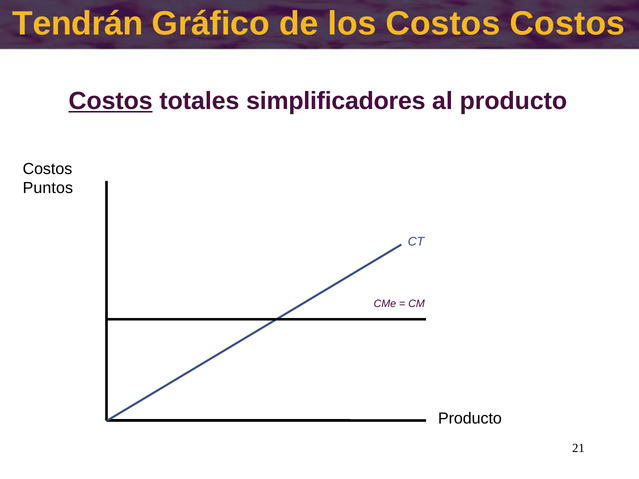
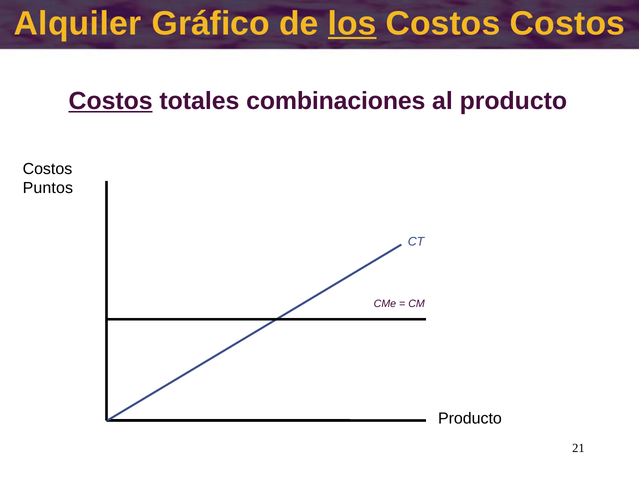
Tendrán: Tendrán -> Alquiler
los underline: none -> present
simplificadores: simplificadores -> combinaciones
